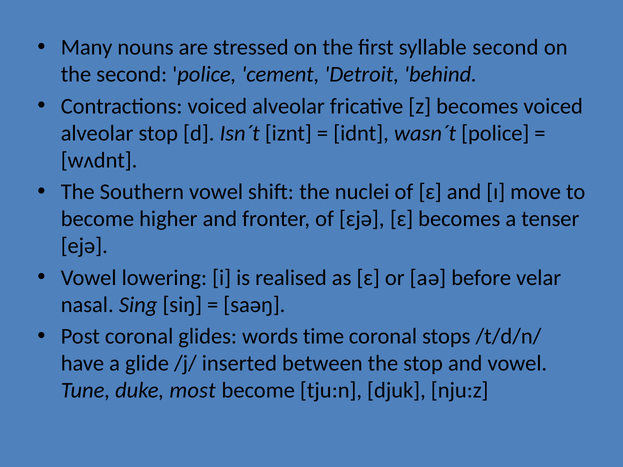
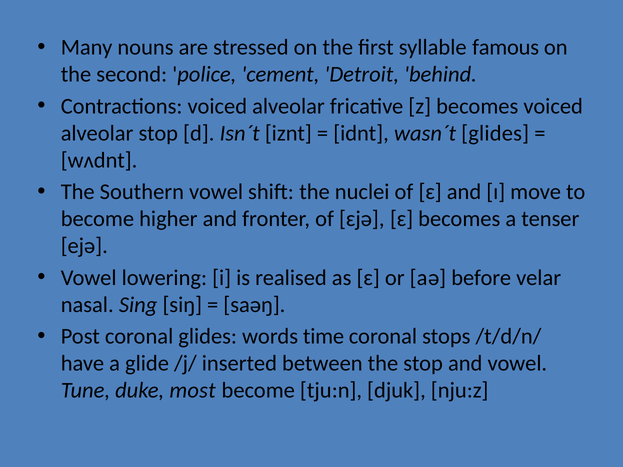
syllable second: second -> famous
wasn´t police: police -> glides
